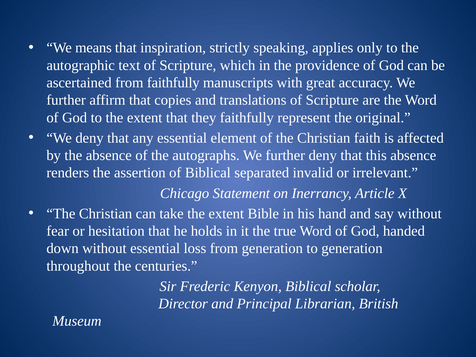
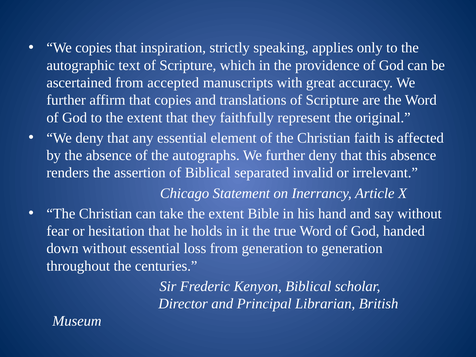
We means: means -> copies
from faithfully: faithfully -> accepted
